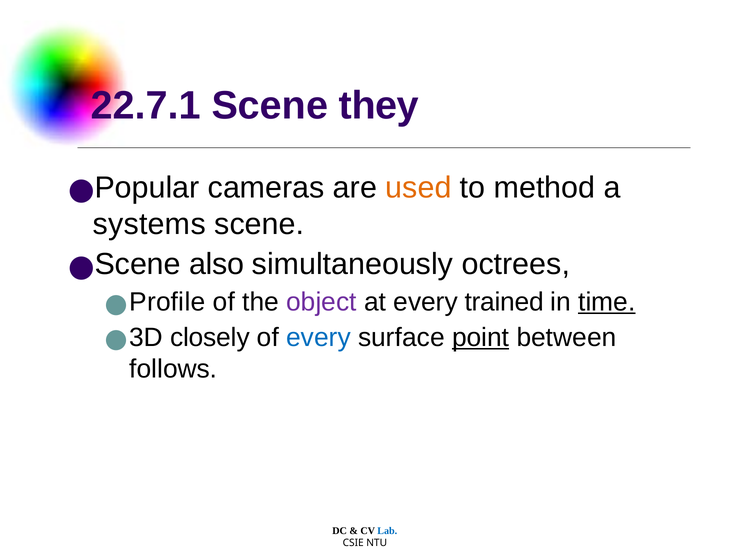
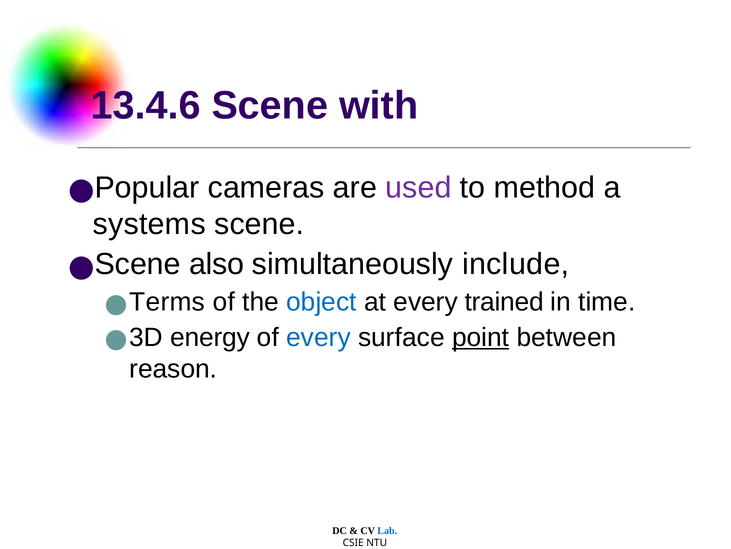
22.7.1: 22.7.1 -> 13.4.6
they: they -> with
used colour: orange -> purple
octrees: octrees -> include
Profile: Profile -> Terms
object colour: purple -> blue
time underline: present -> none
closely: closely -> energy
follows: follows -> reason
